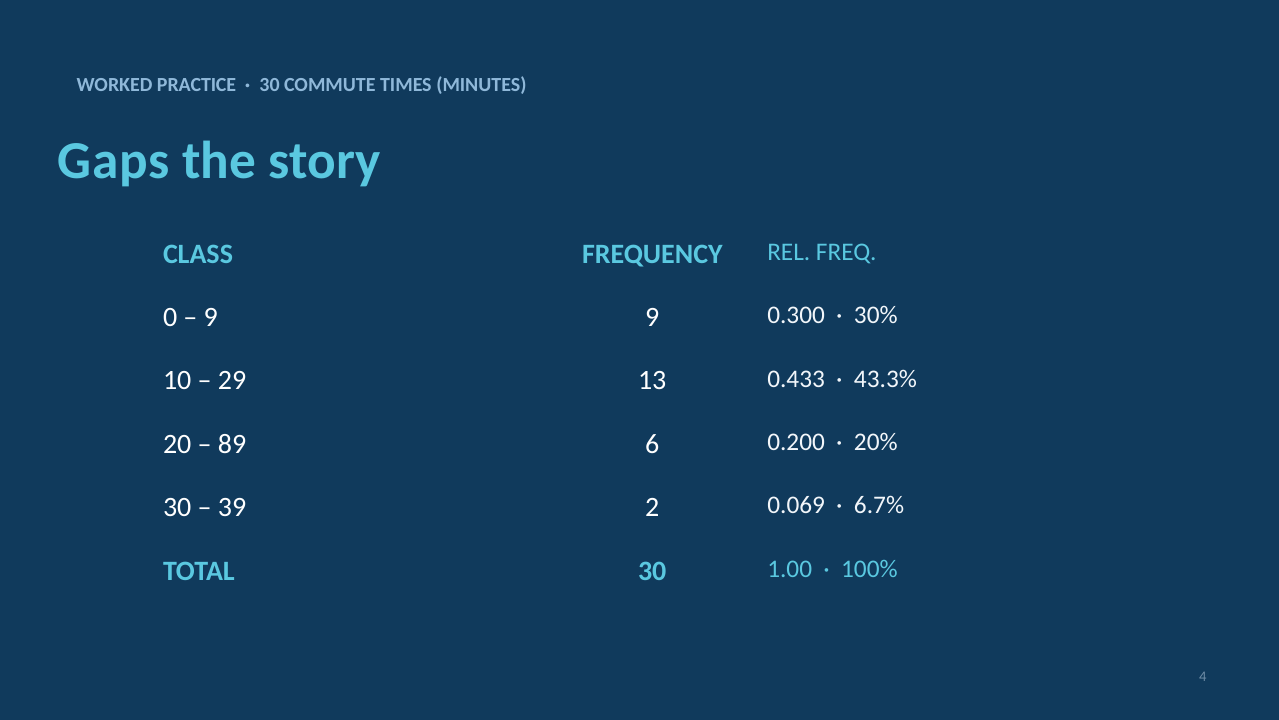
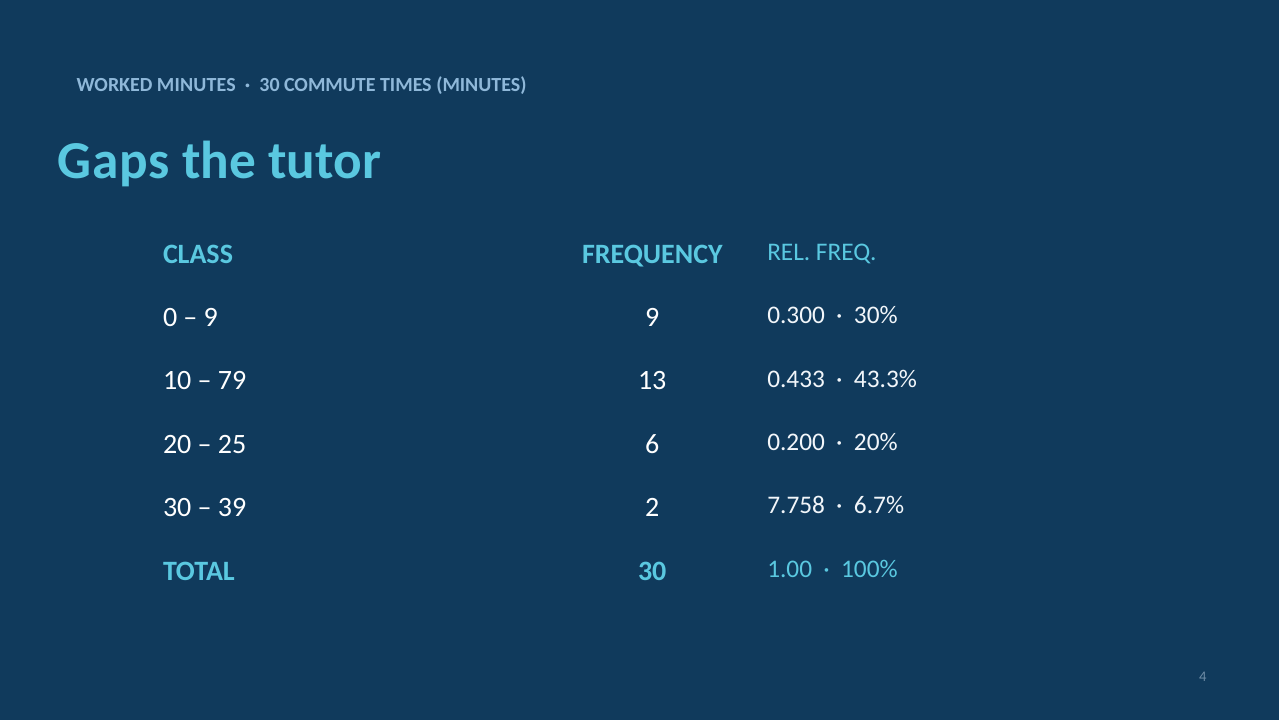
WORKED PRACTICE: PRACTICE -> MINUTES
story: story -> tutor
29: 29 -> 79
89: 89 -> 25
0.069: 0.069 -> 7.758
